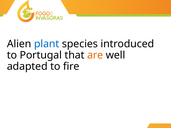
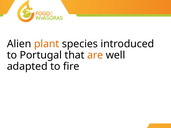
plant colour: blue -> orange
